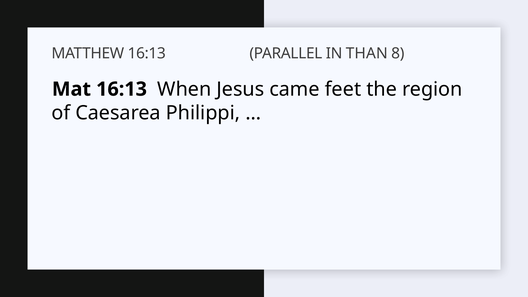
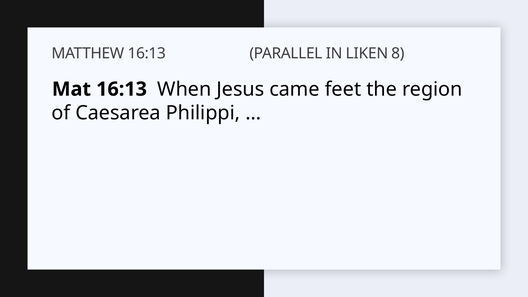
THAN: THAN -> LIKEN
